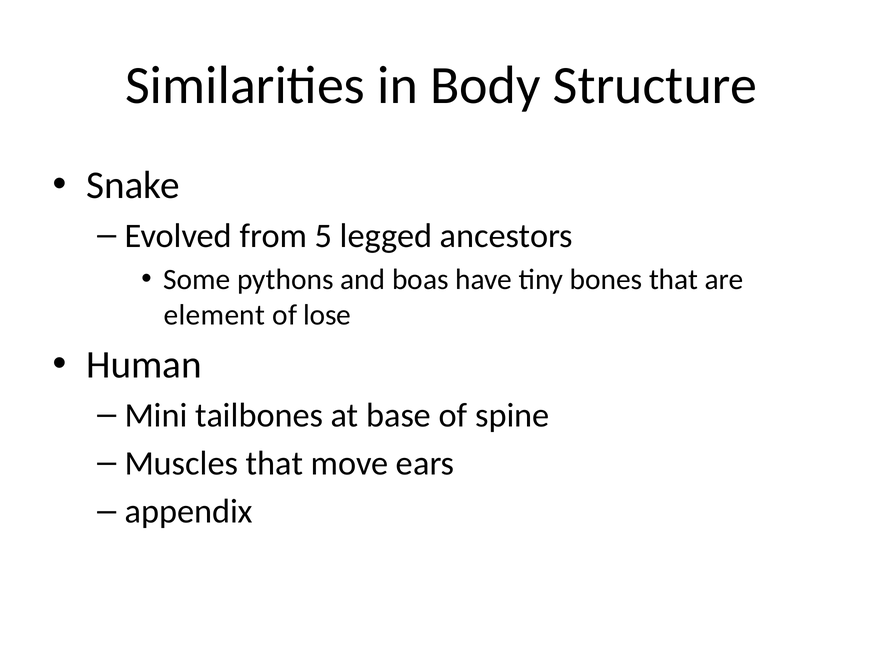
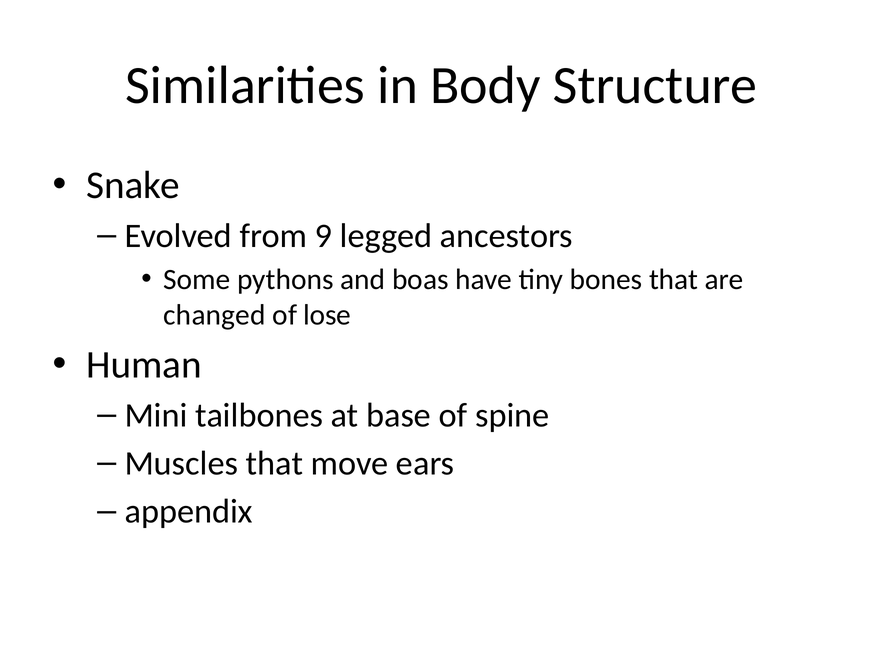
5: 5 -> 9
element: element -> changed
